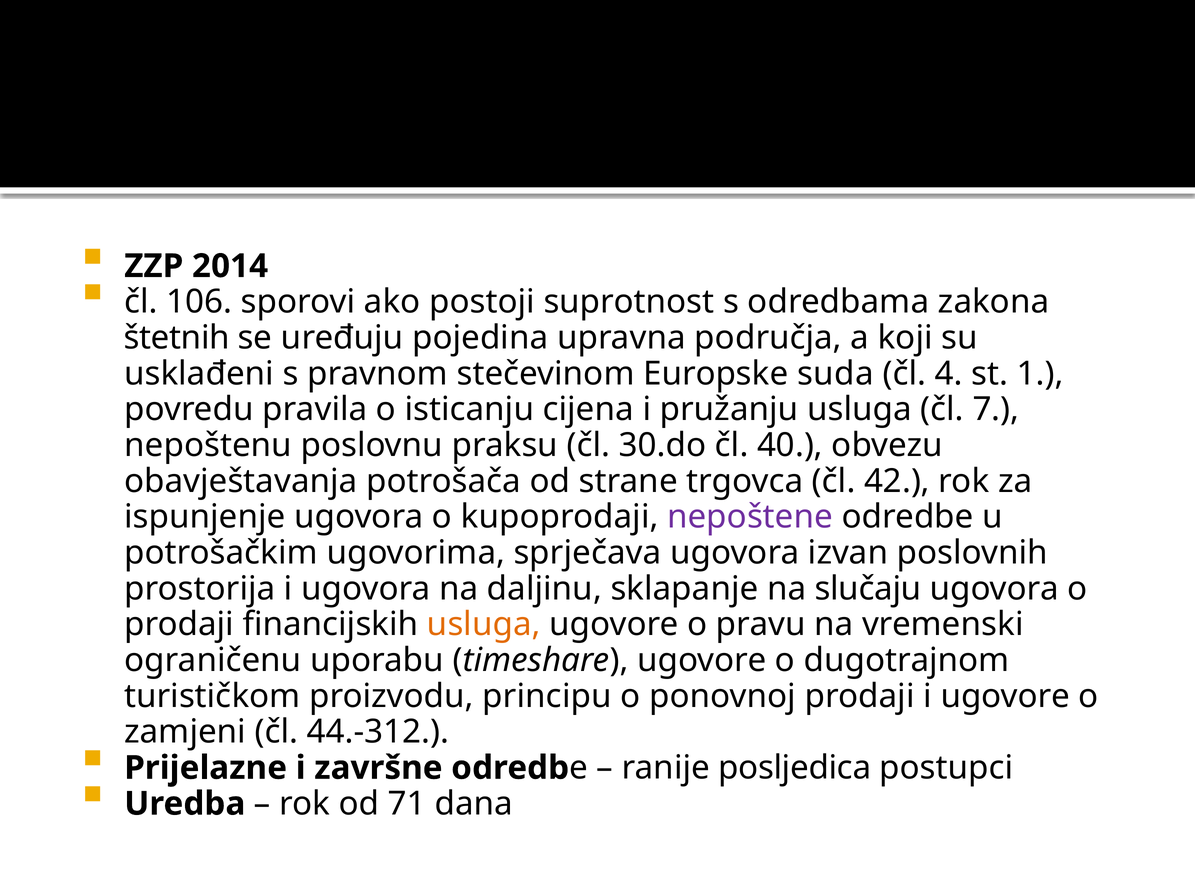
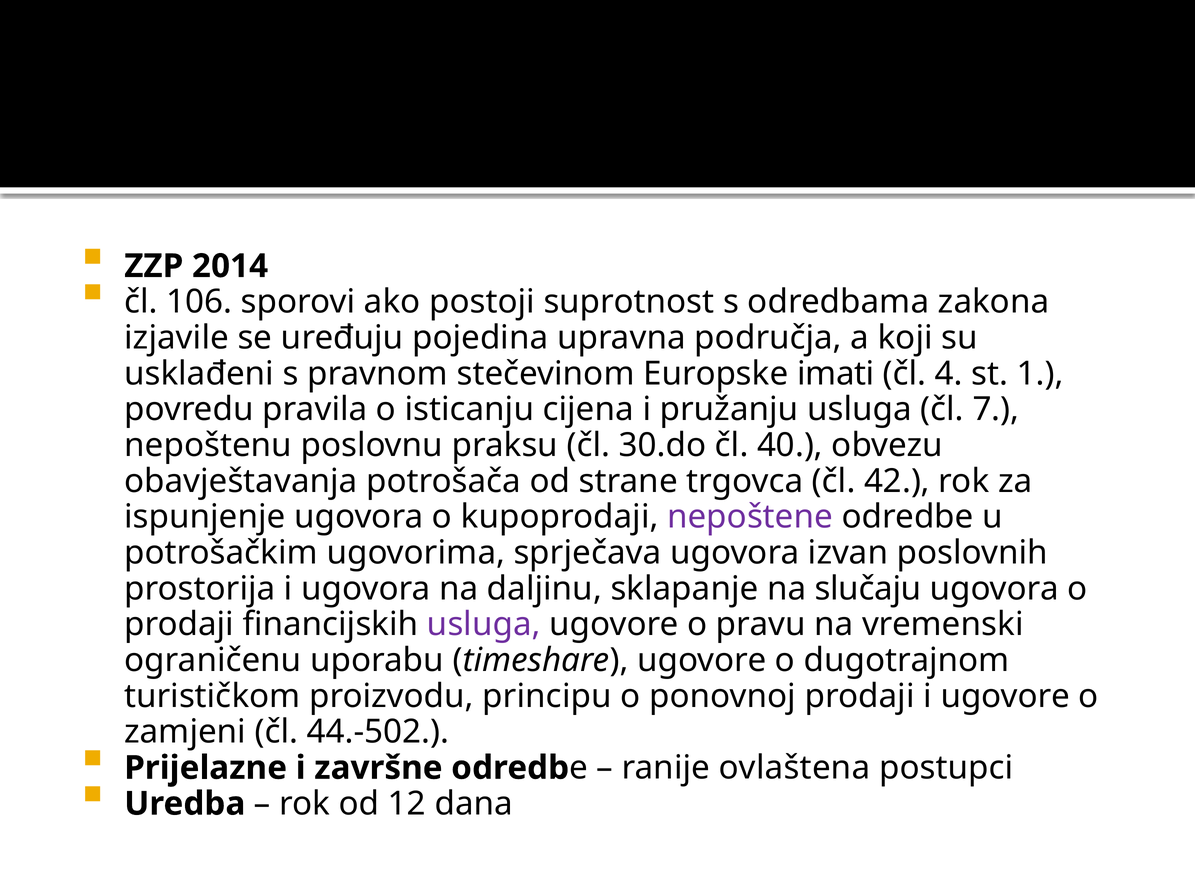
štetnih: štetnih -> izjavile
suda: suda -> imati
usluga at (484, 625) colour: orange -> purple
44.-312: 44.-312 -> 44.-502
posljedica: posljedica -> ovlaštena
71: 71 -> 12
